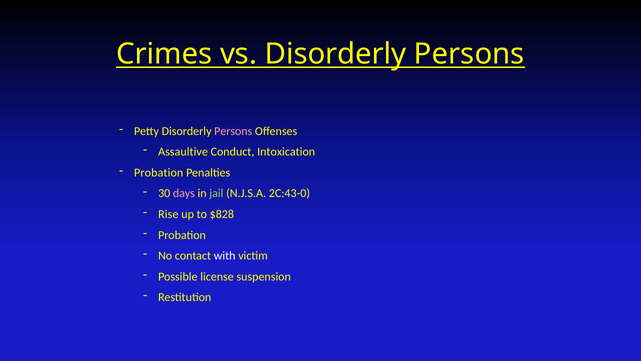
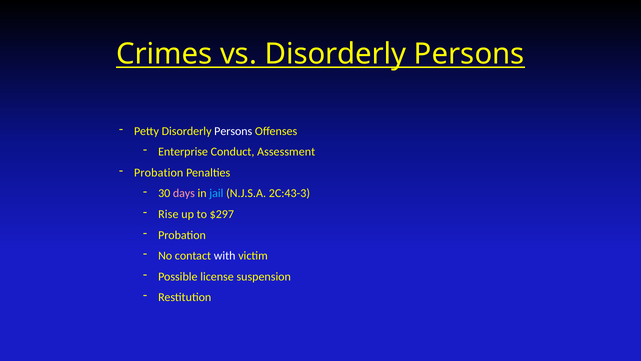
Persons at (233, 131) colour: pink -> white
Assaultive: Assaultive -> Enterprise
Intoxication: Intoxication -> Assessment
jail colour: light green -> light blue
2C:43-0: 2C:43-0 -> 2C:43-3
$828: $828 -> $297
